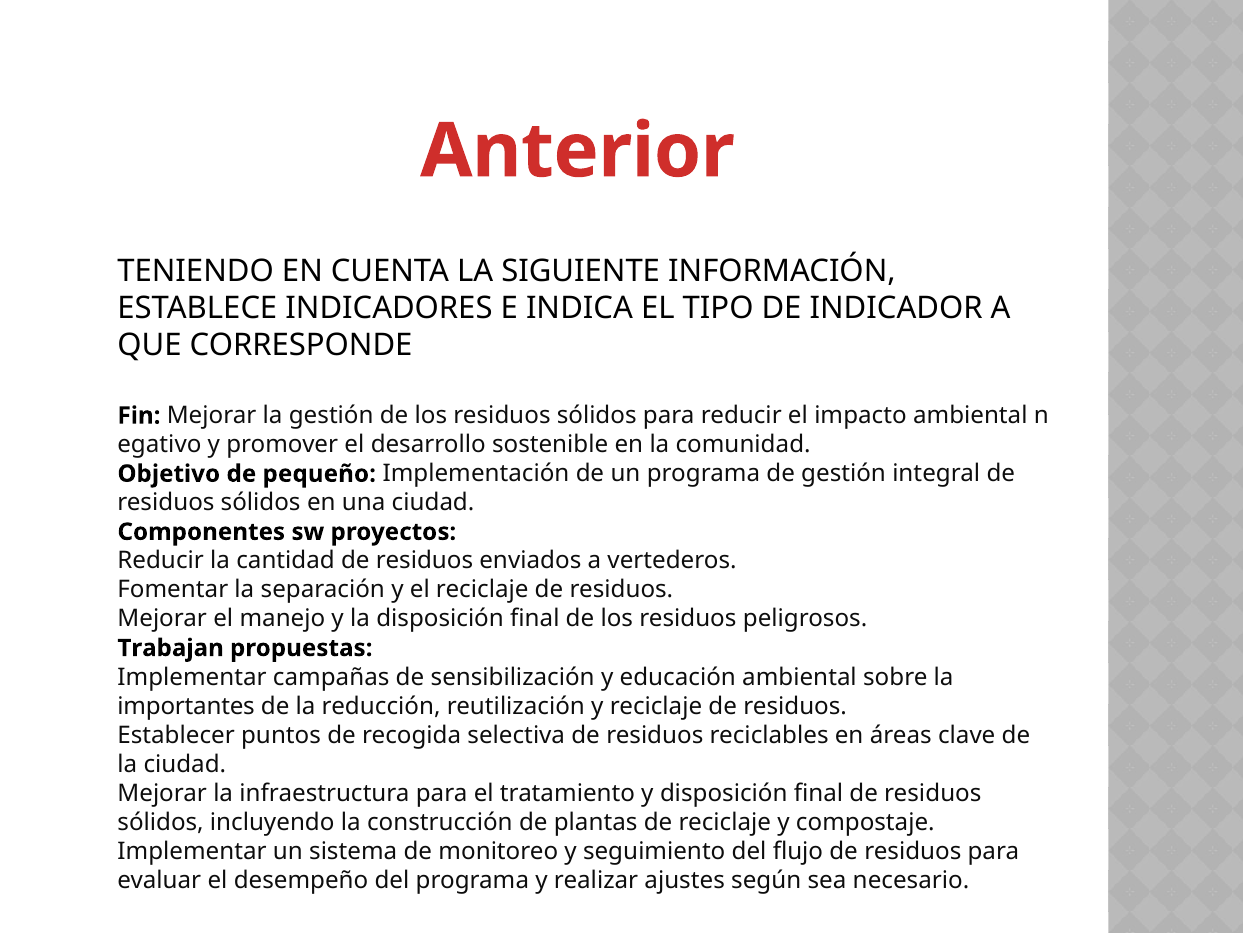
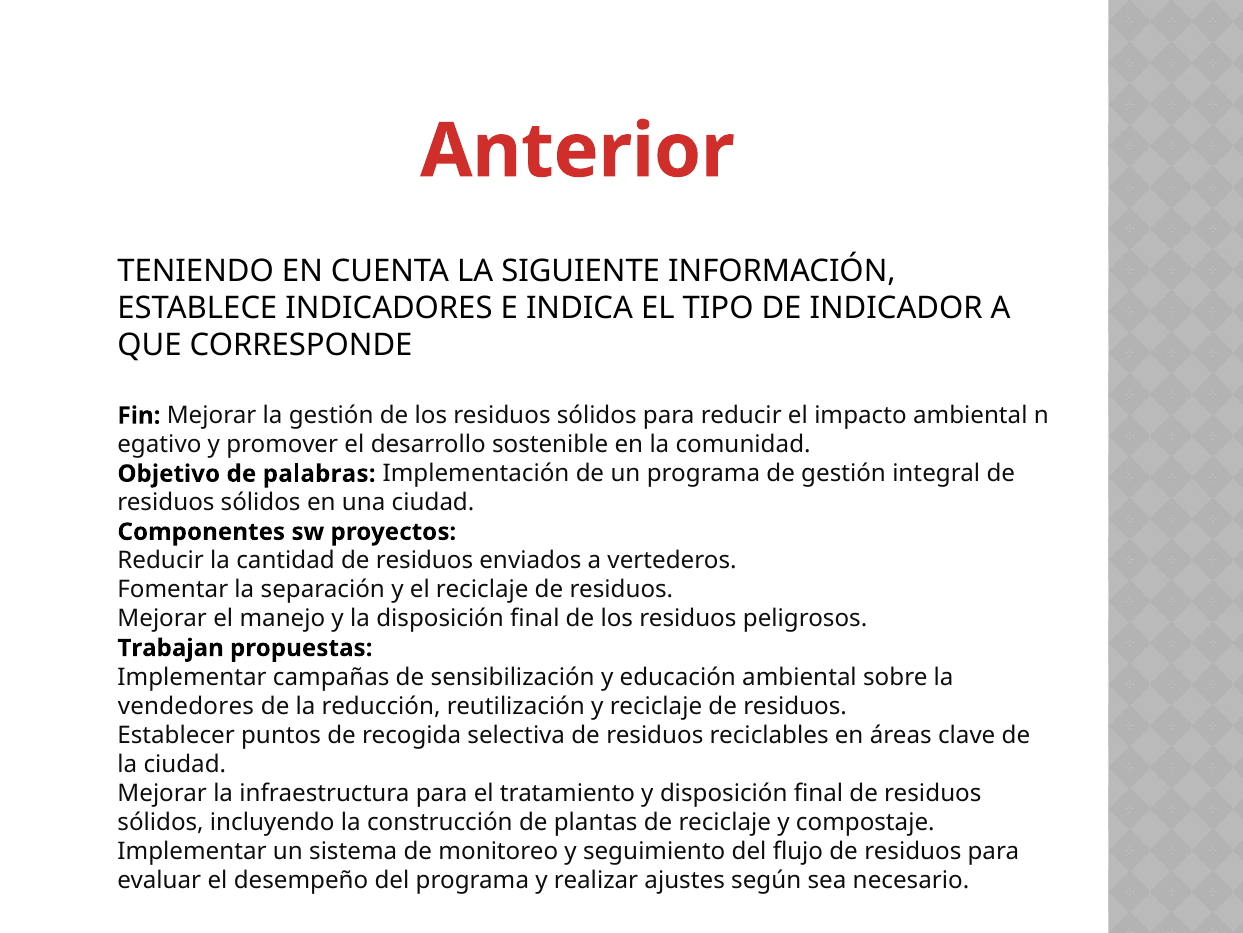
pequeño: pequeño -> palabras
importantes: importantes -> vendedores
